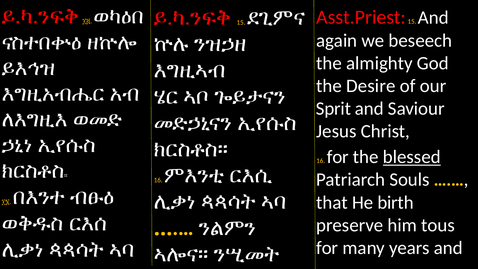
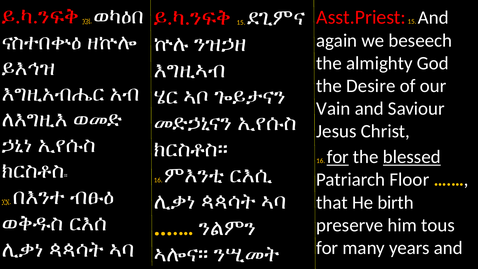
Sprit: Sprit -> Vain
for at (338, 157) underline: none -> present
Souls: Souls -> Floor
